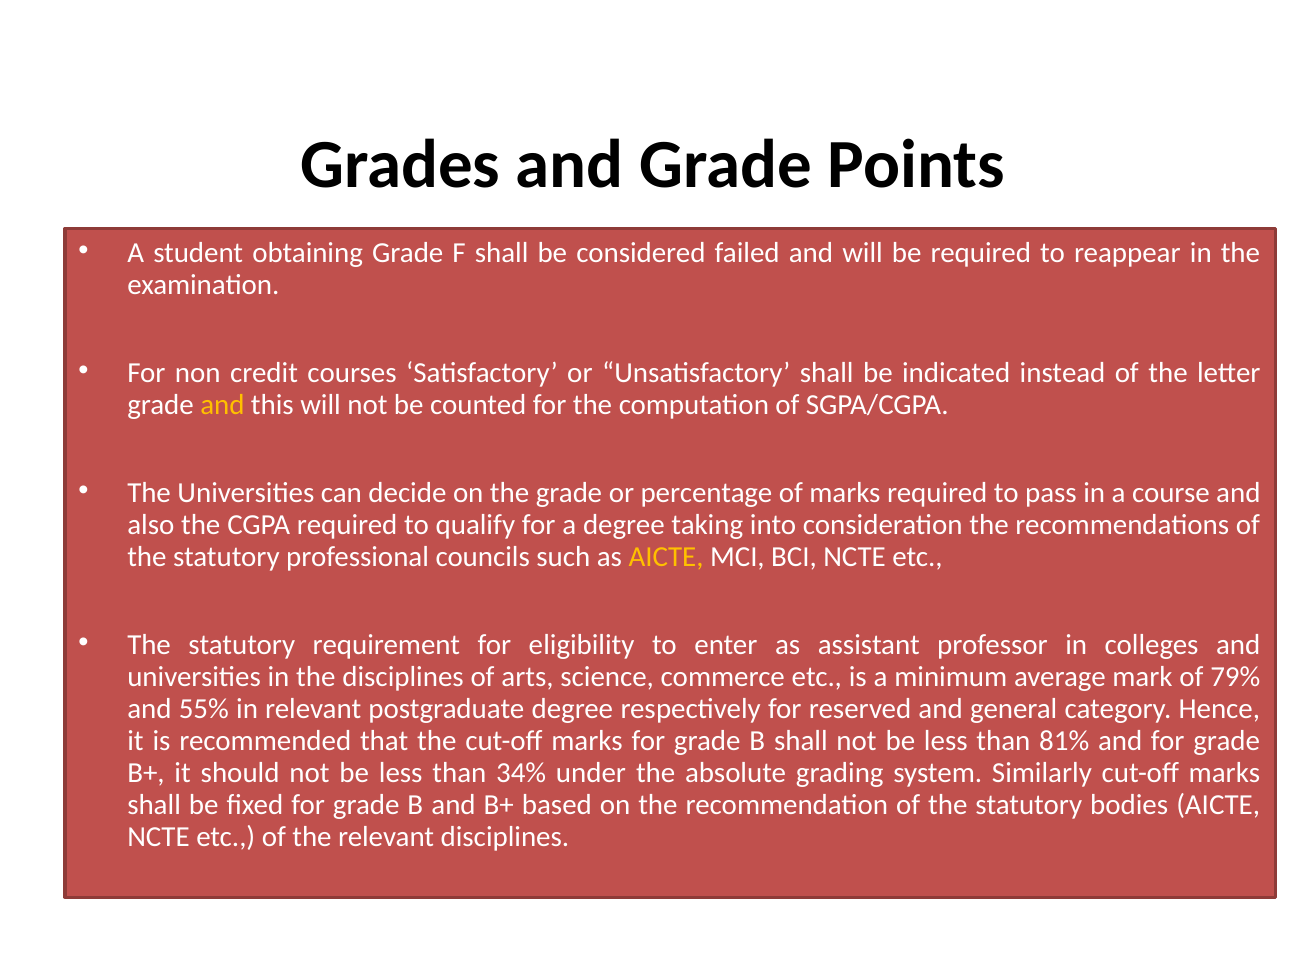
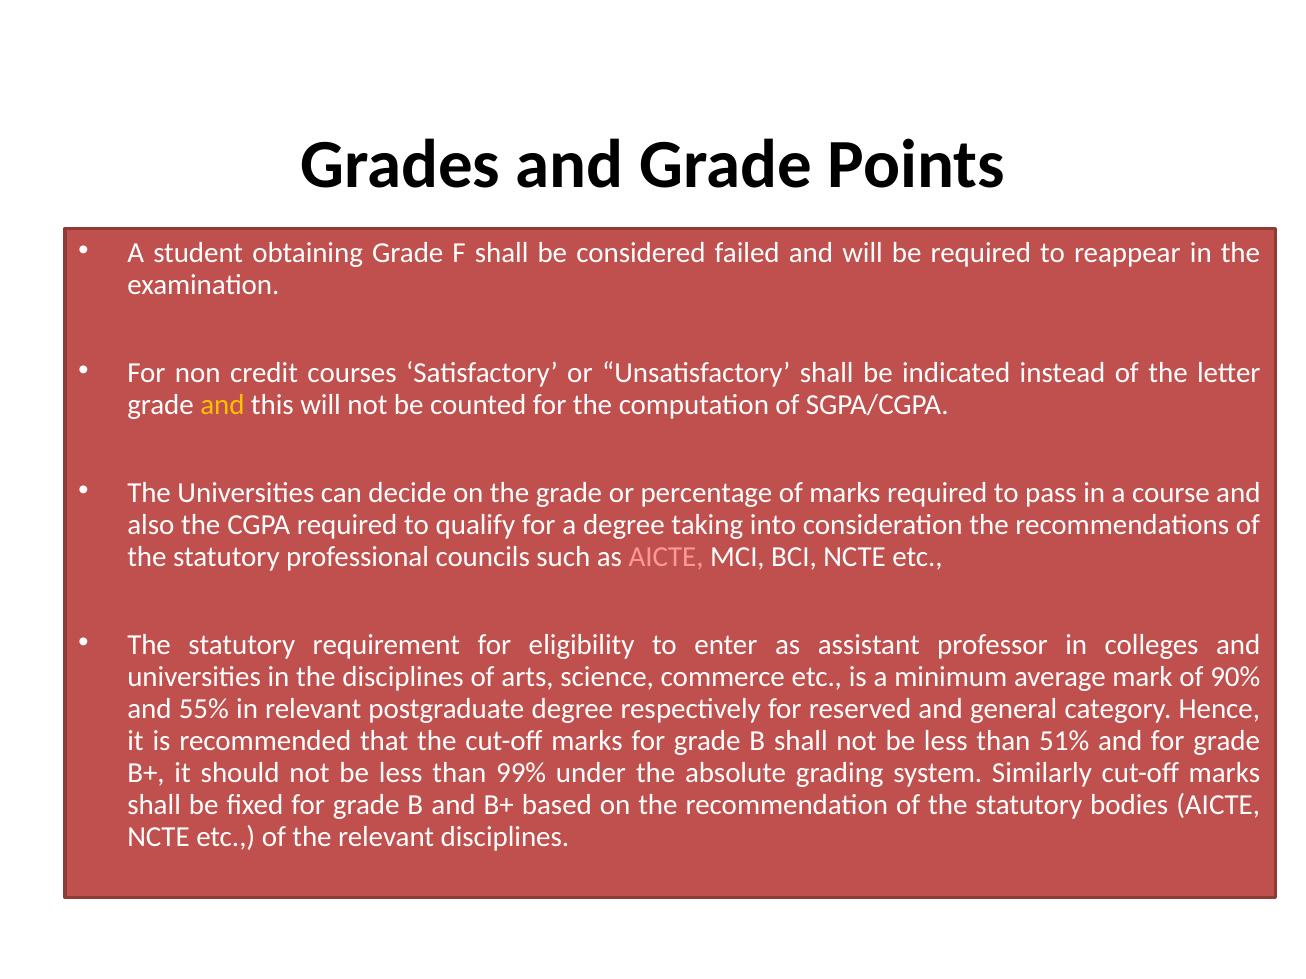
AICTE at (666, 557) colour: yellow -> pink
79%: 79% -> 90%
81%: 81% -> 51%
34%: 34% -> 99%
